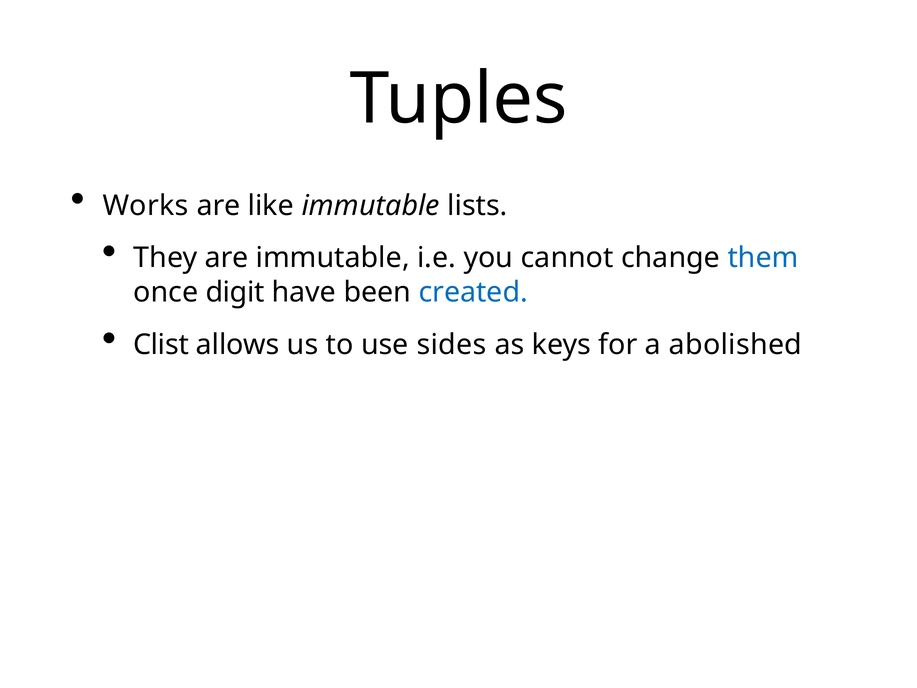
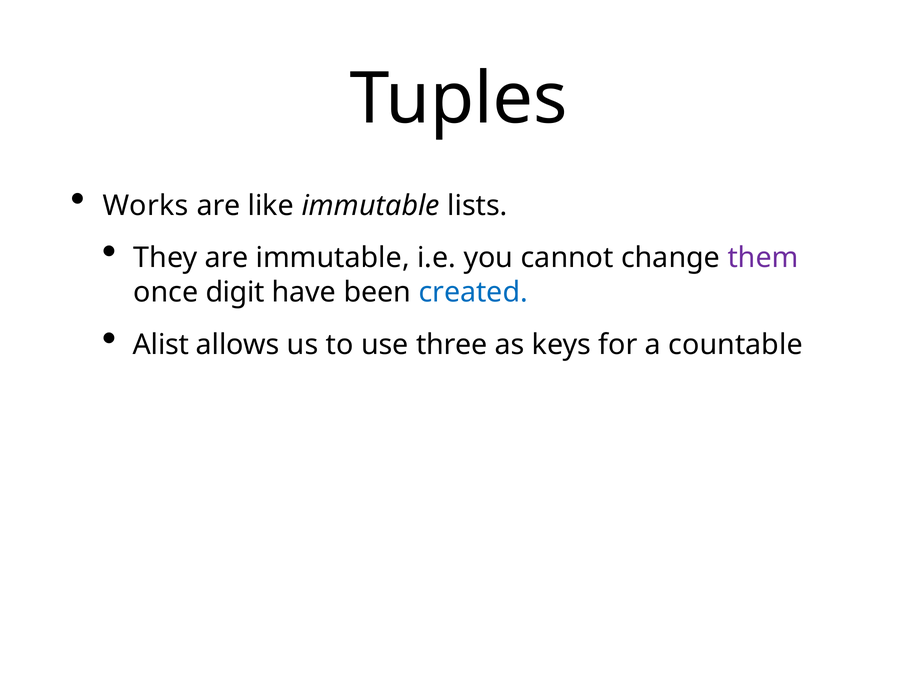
them colour: blue -> purple
Clist: Clist -> Alist
sides: sides -> three
abolished: abolished -> countable
